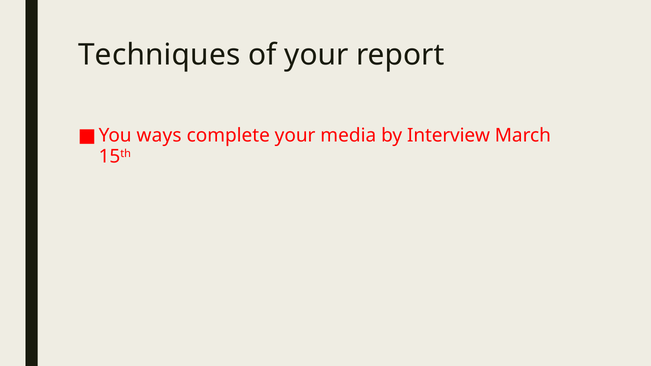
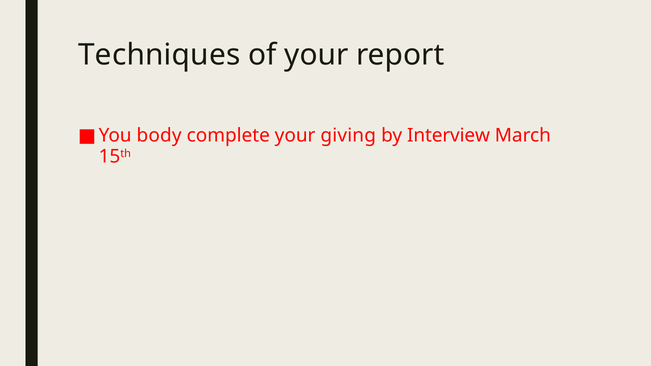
ways: ways -> body
media: media -> giving
